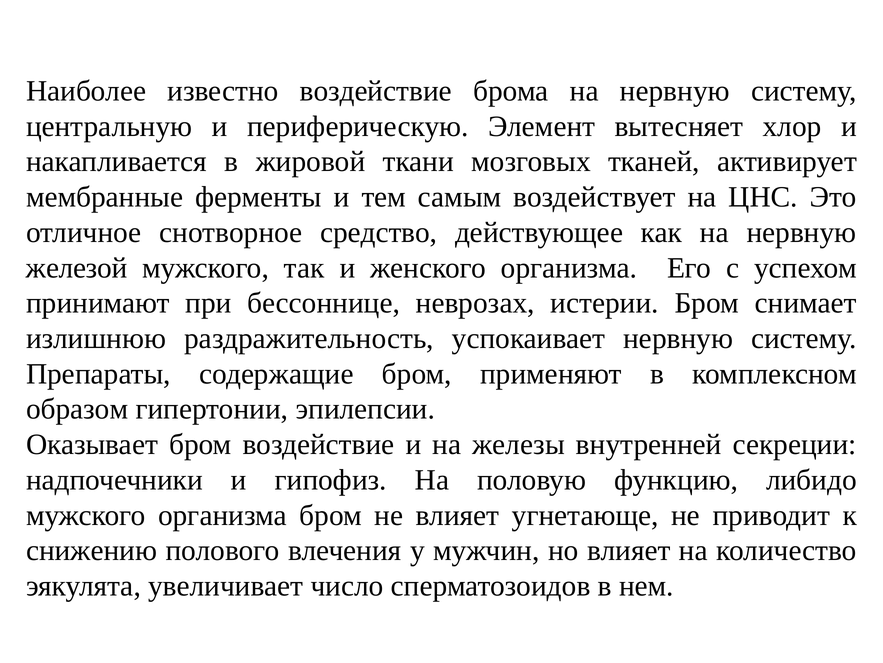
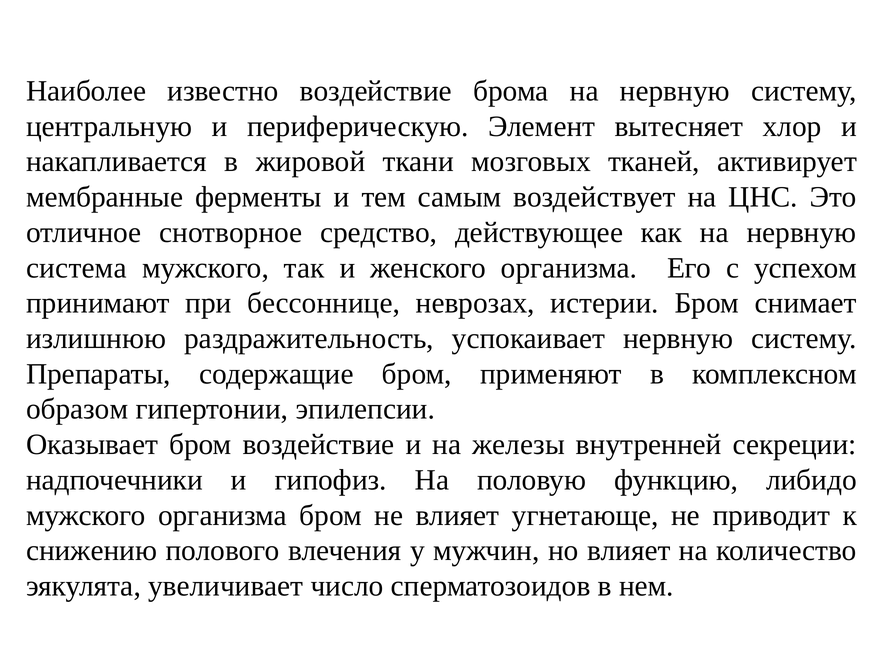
железой: железой -> система
